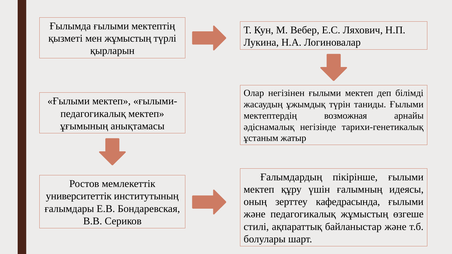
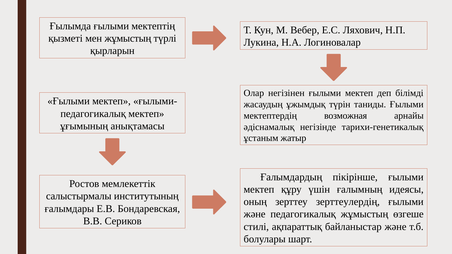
университеттік: университеттік -> салыстырмалы
кафедрасында: кафедрасында -> зерттеулердің
